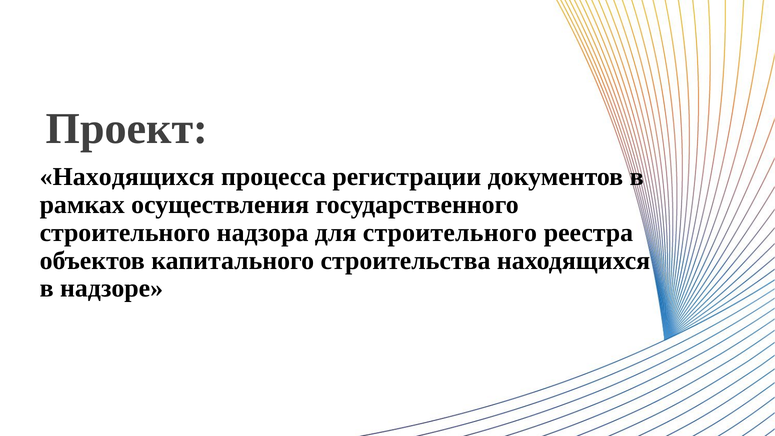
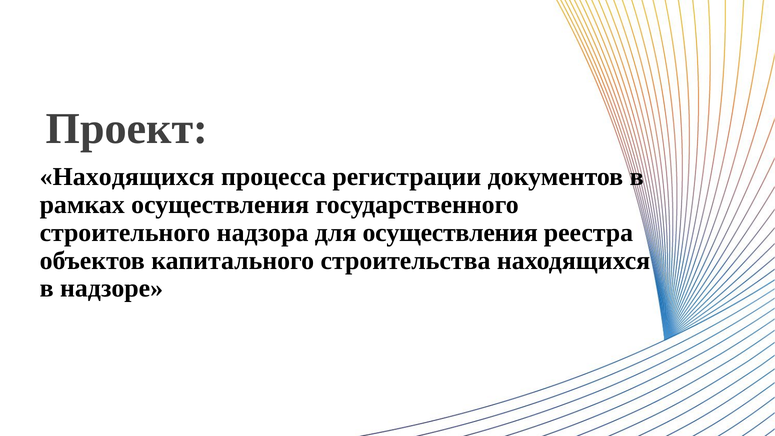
для строительного: строительного -> осуществления
